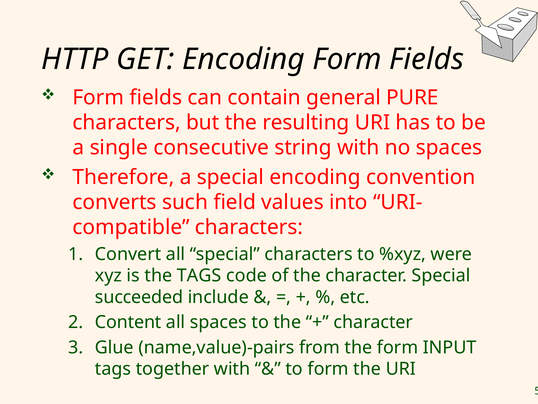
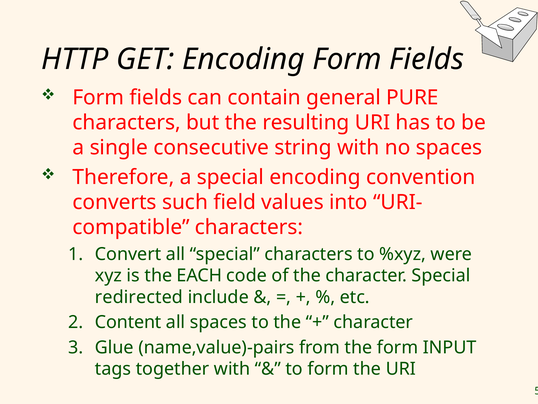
the TAGS: TAGS -> EACH
succeeded: succeeded -> redirected
